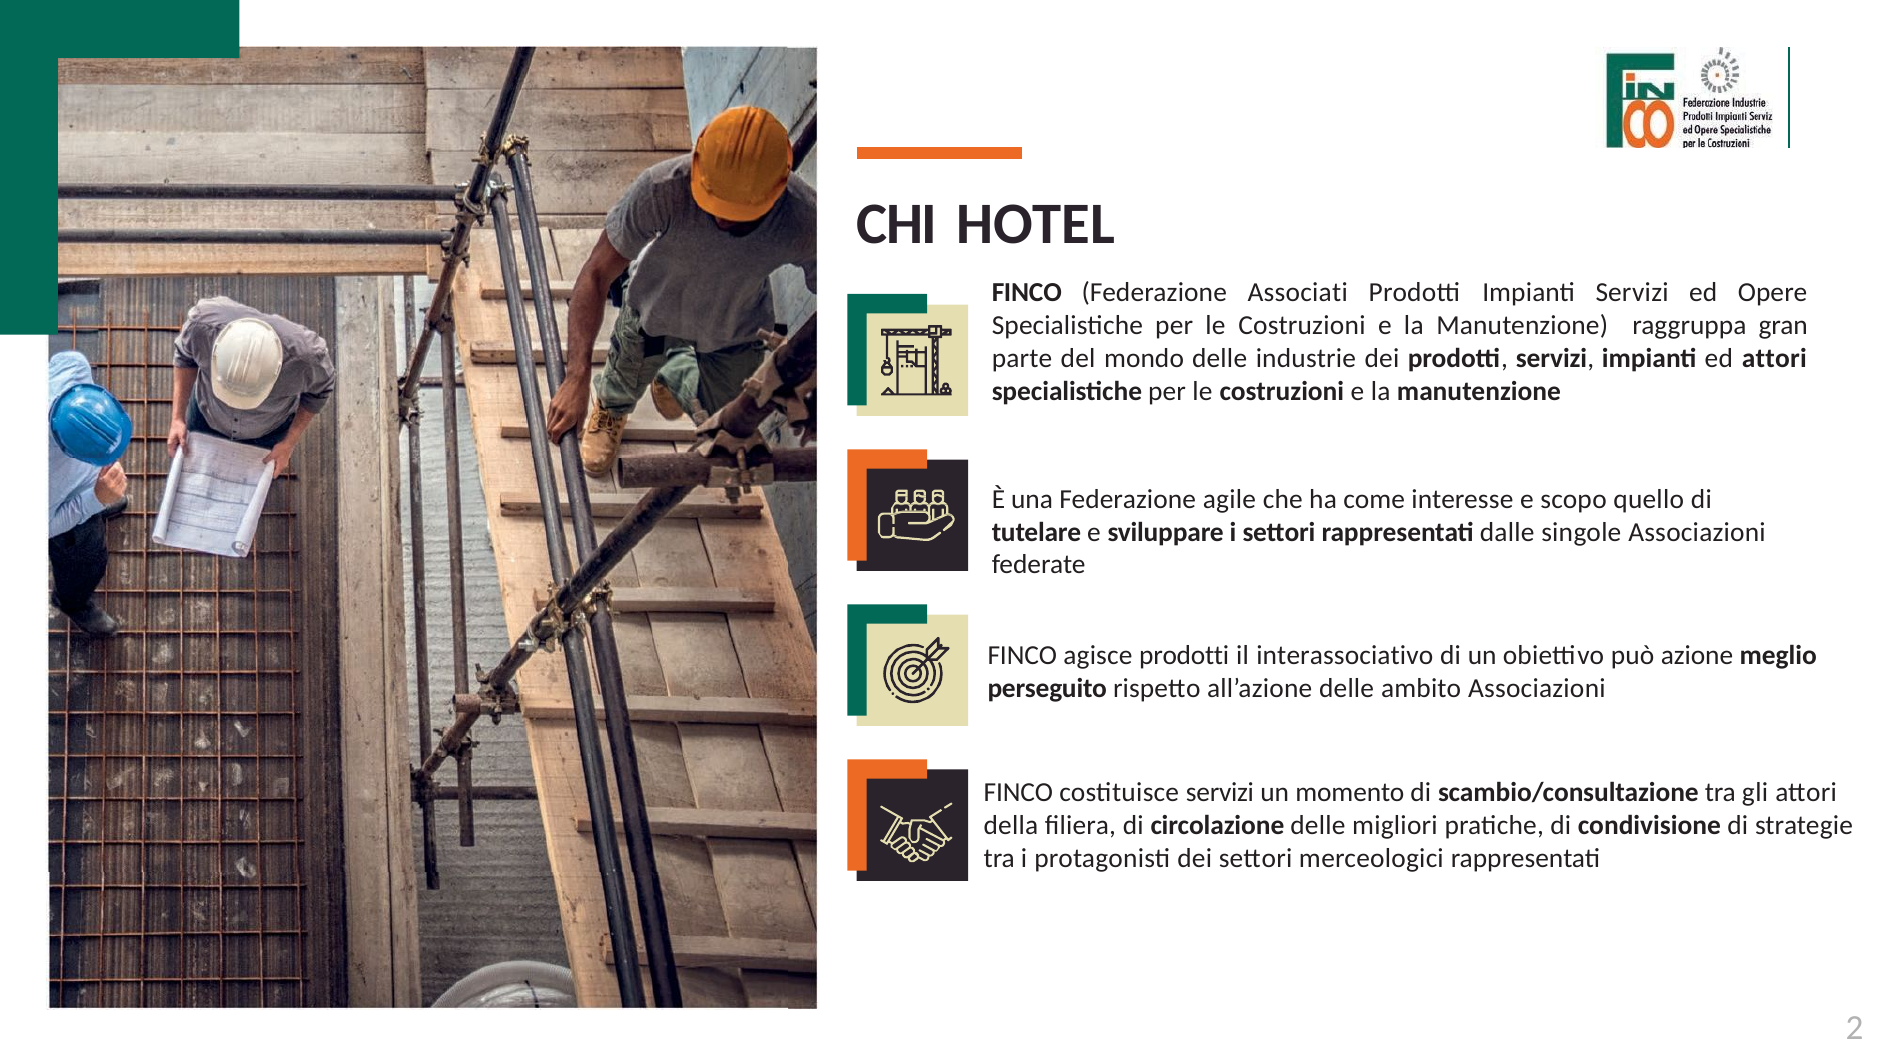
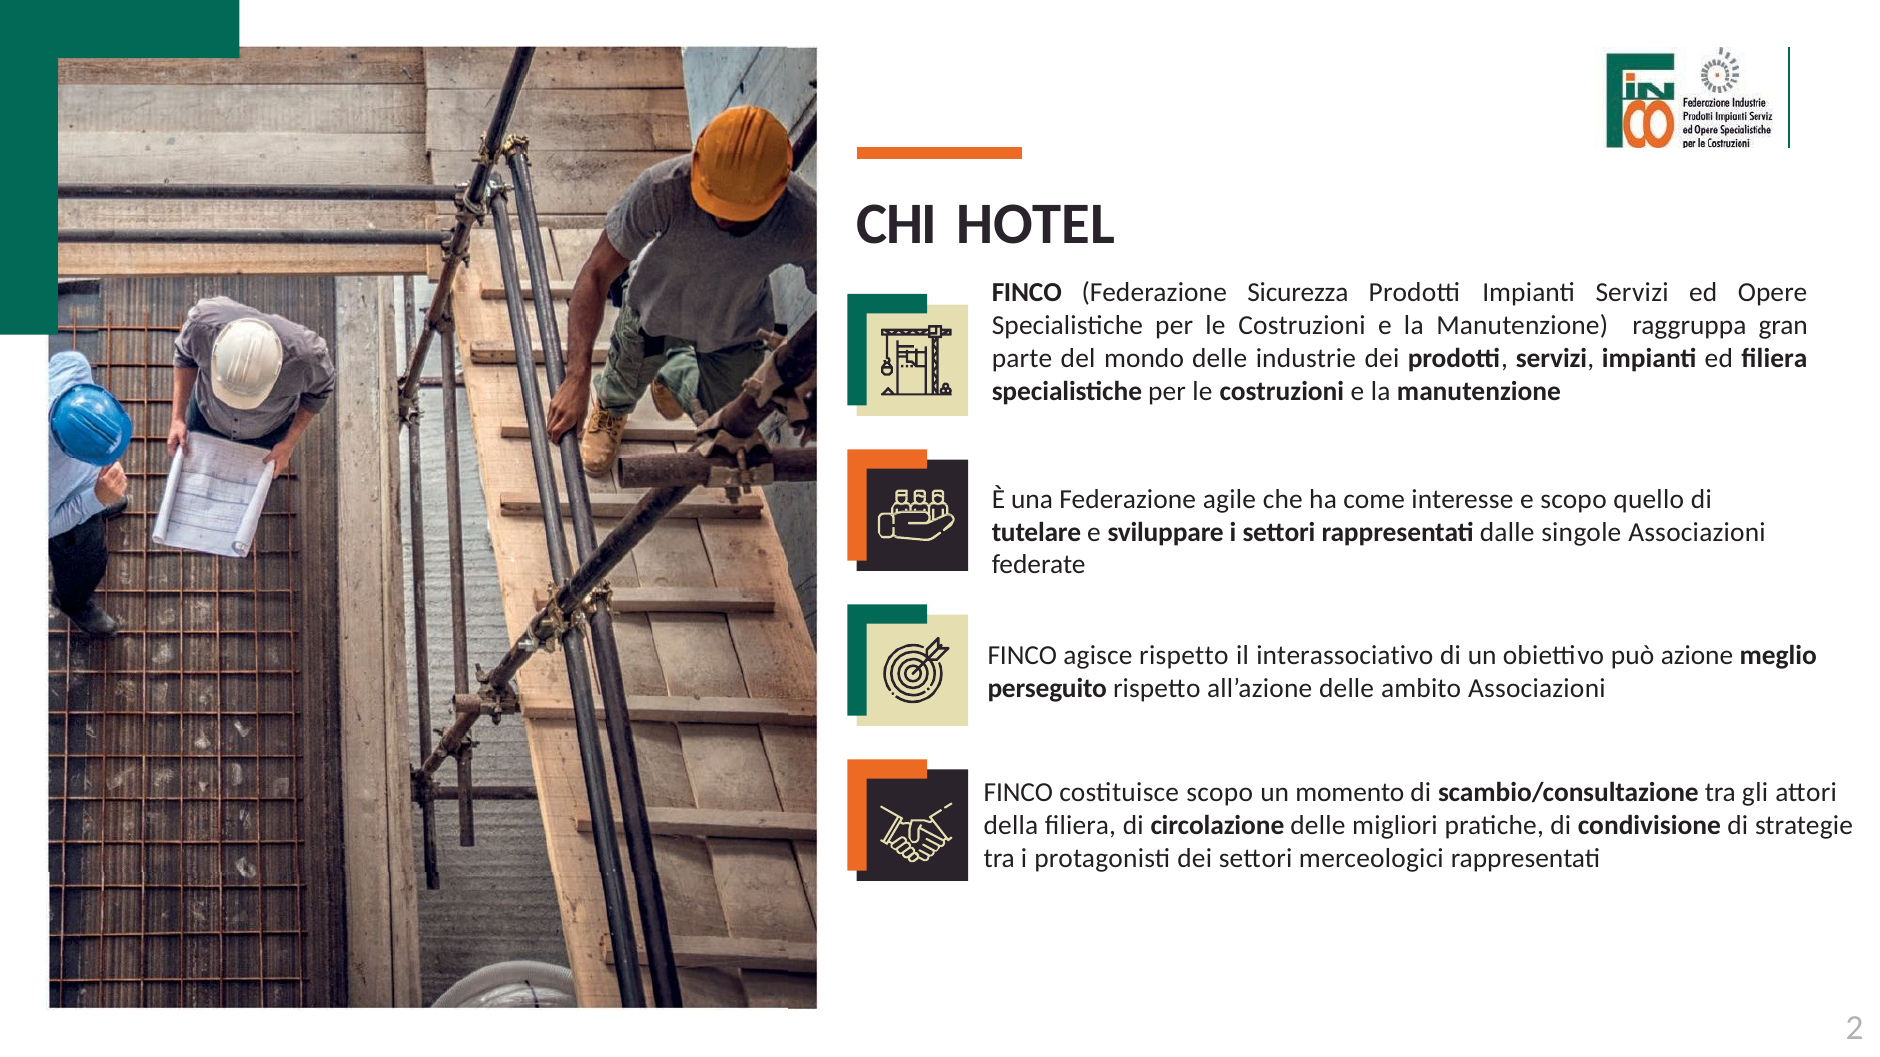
Associati: Associati -> Sicurezza
ed attori: attori -> ﬁliera
agisce prodotti: prodotti -> rispetto
costituisce servizi: servizi -> scopo
